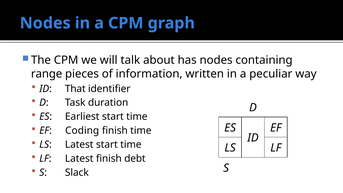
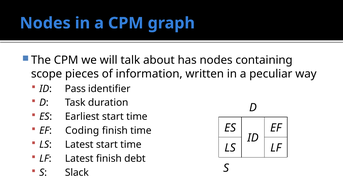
range: range -> scope
That: That -> Pass
